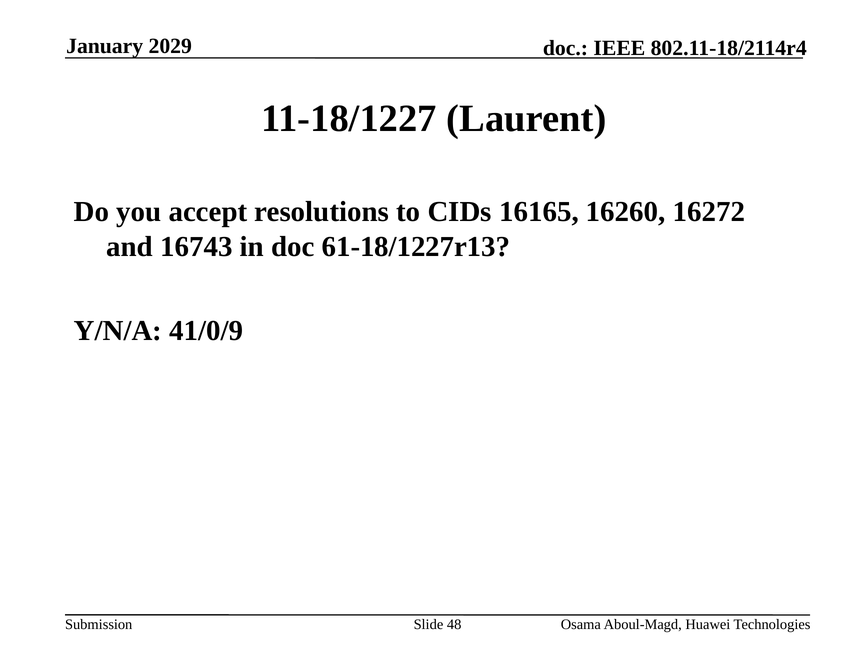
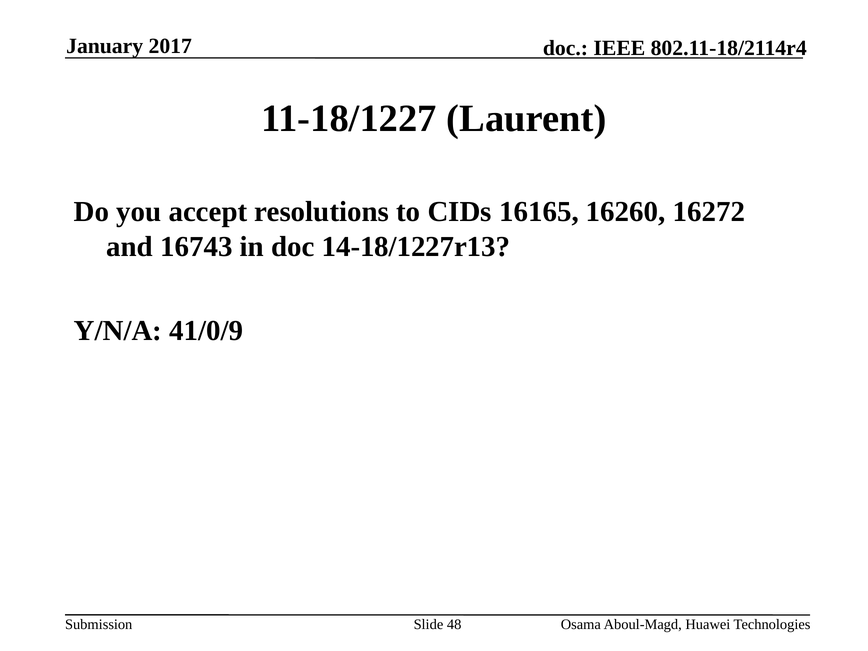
2029: 2029 -> 2017
61-18/1227r13: 61-18/1227r13 -> 14-18/1227r13
